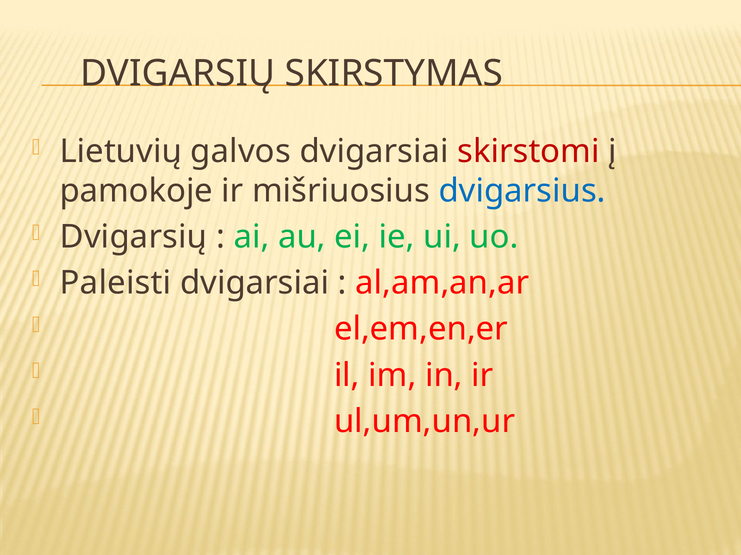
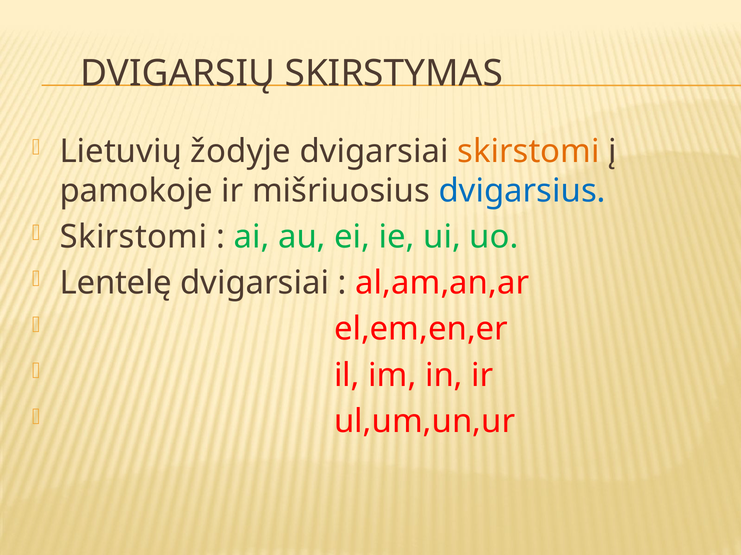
galvos: galvos -> žodyje
skirstomi at (528, 152) colour: red -> orange
Dvigarsių at (134, 237): Dvigarsių -> Skirstomi
Paleisti: Paleisti -> Lentelę
